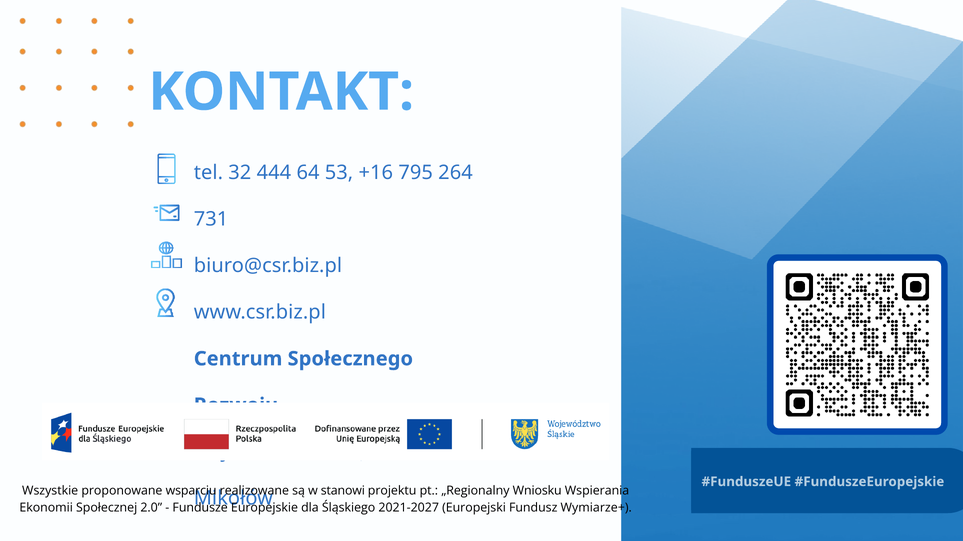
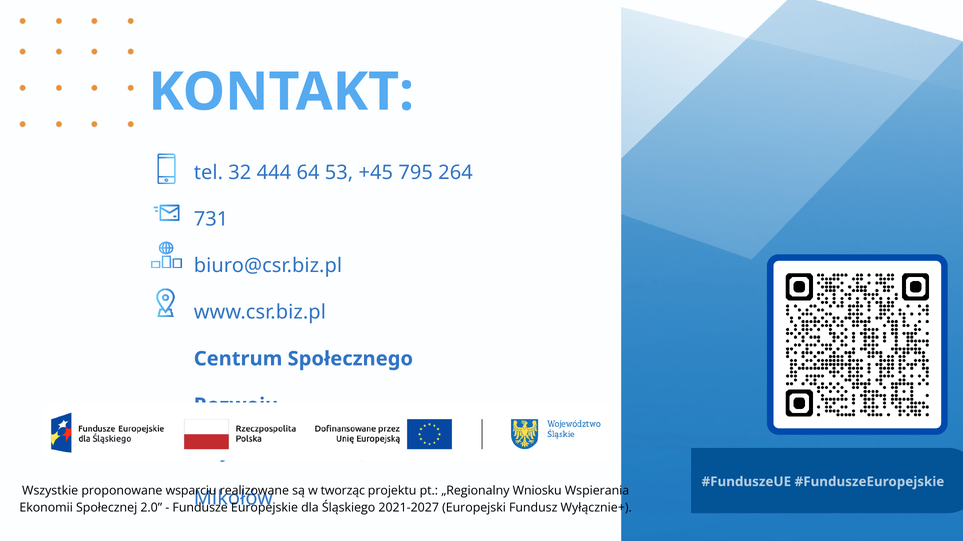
+16: +16 -> +45
stanowi: stanowi -> tworząc
Wymiarze+: Wymiarze+ -> Wyłącznie+
